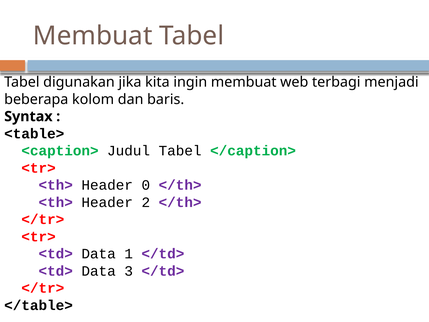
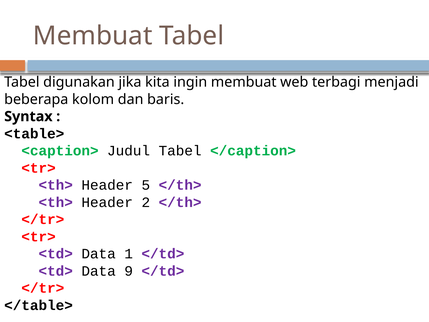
0: 0 -> 5
3: 3 -> 9
